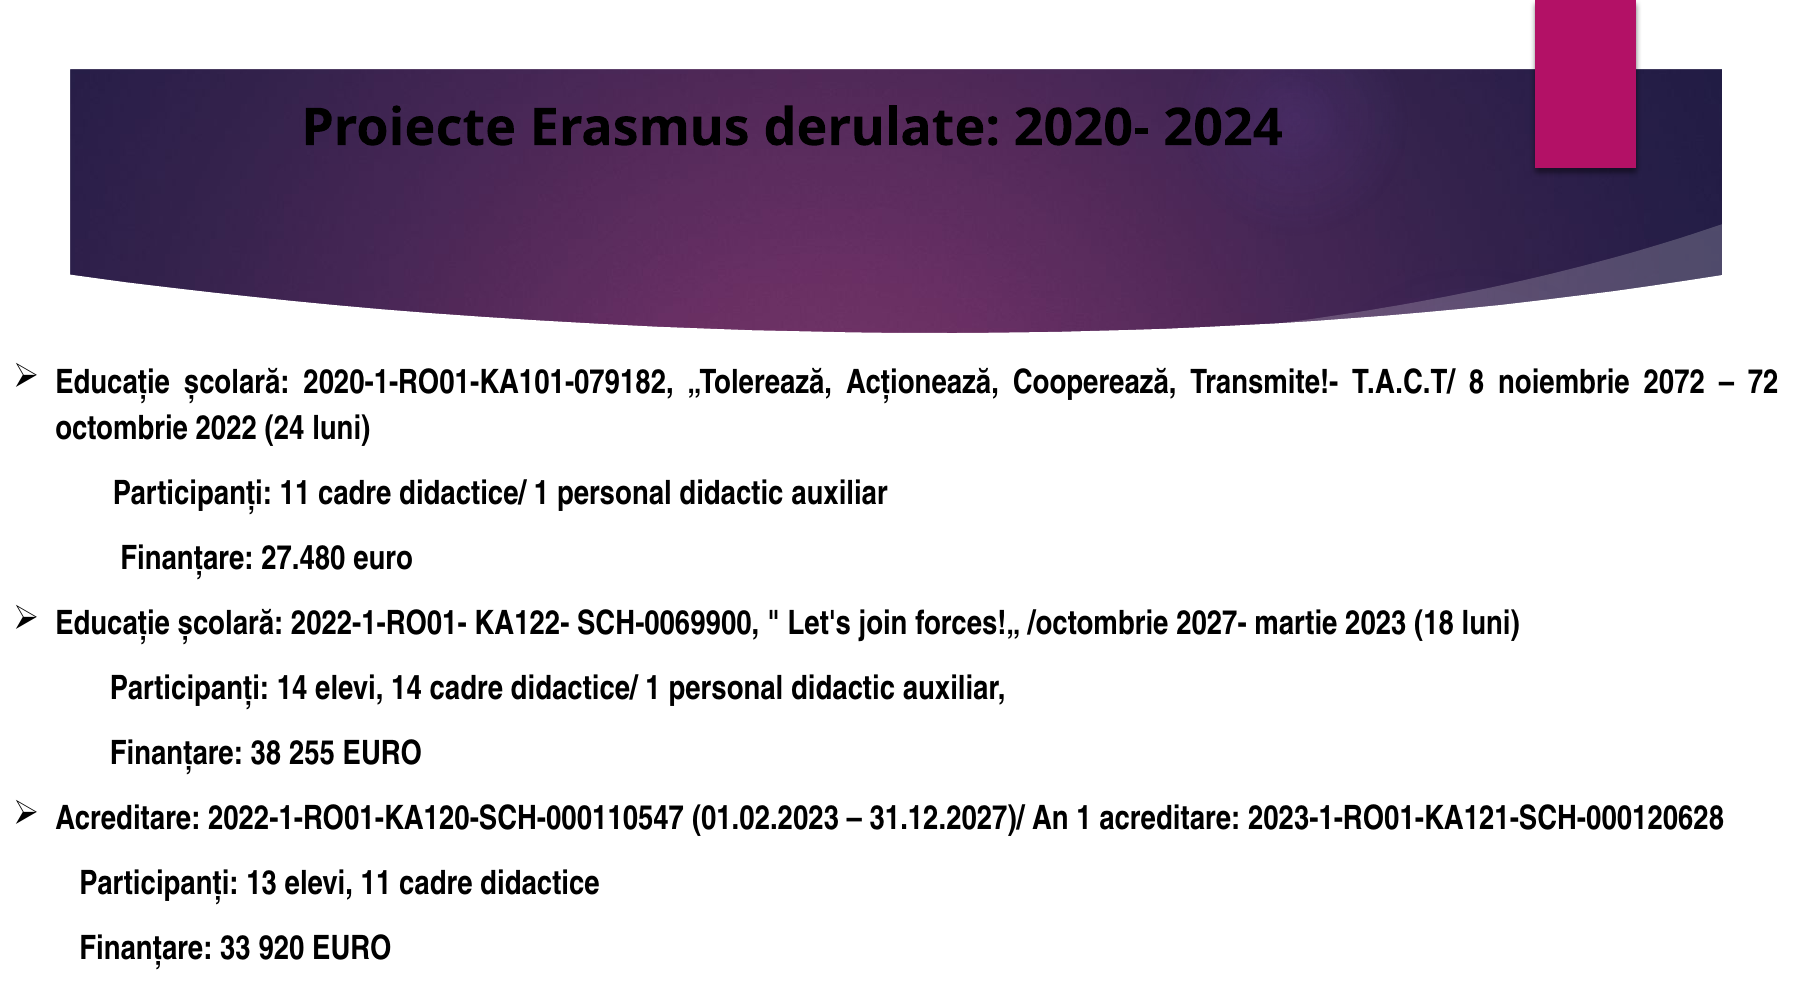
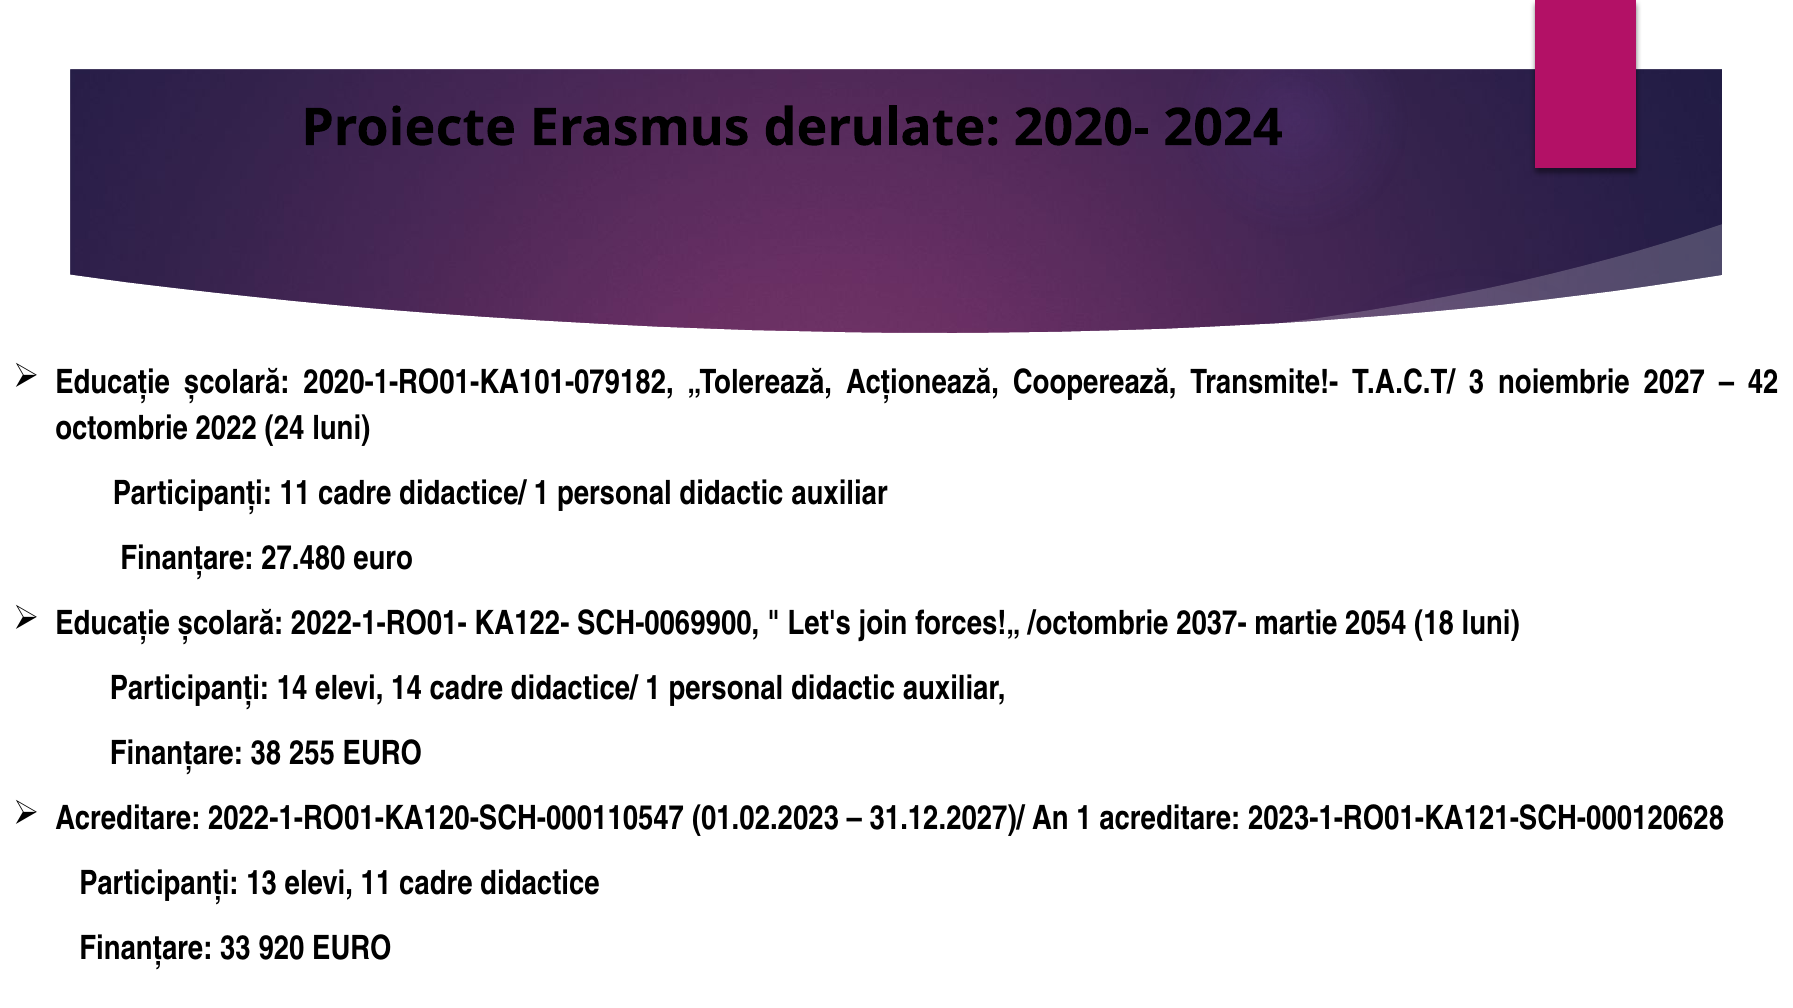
8: 8 -> 3
2072: 2072 -> 2027
72: 72 -> 42
2027-: 2027- -> 2037-
martie 2023: 2023 -> 2054
